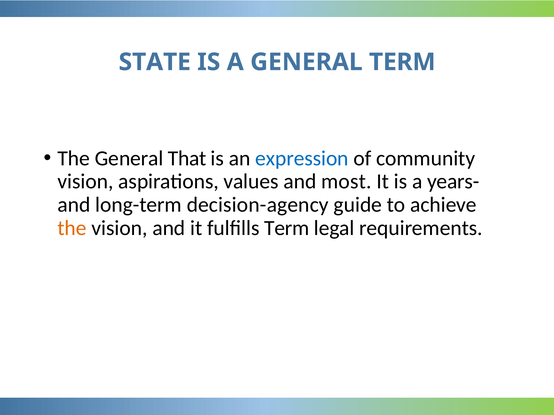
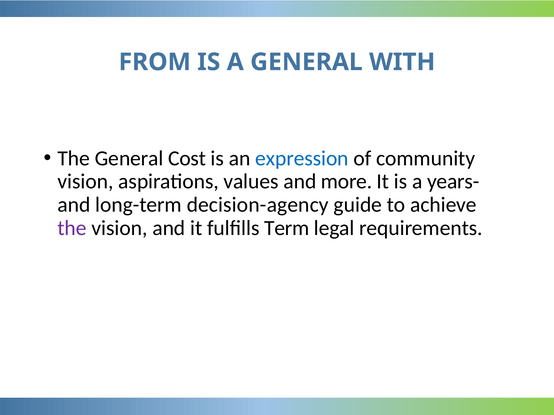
STATE: STATE -> FROM
GENERAL TERM: TERM -> WITH
That: That -> Cost
most: most -> more
the at (72, 228) colour: orange -> purple
